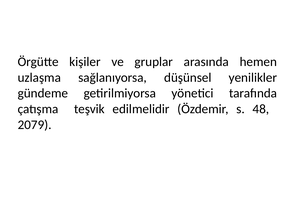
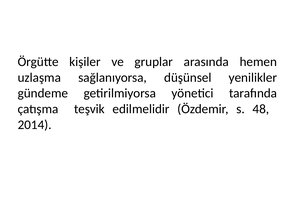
2079: 2079 -> 2014
